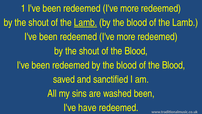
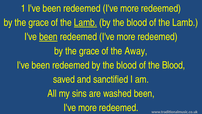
shout at (39, 23): shout -> grace
been at (48, 37) underline: none -> present
shout at (89, 51): shout -> grace
Blood at (136, 51): Blood -> Away
have at (87, 107): have -> more
